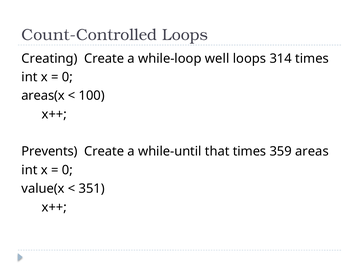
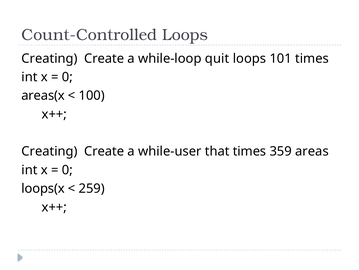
well: well -> quit
314: 314 -> 101
Prevents at (50, 151): Prevents -> Creating
while-until: while-until -> while-user
value(x: value(x -> loops(x
351: 351 -> 259
